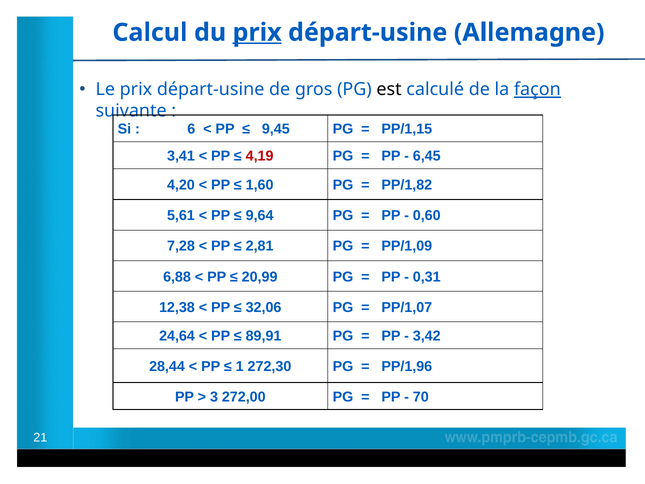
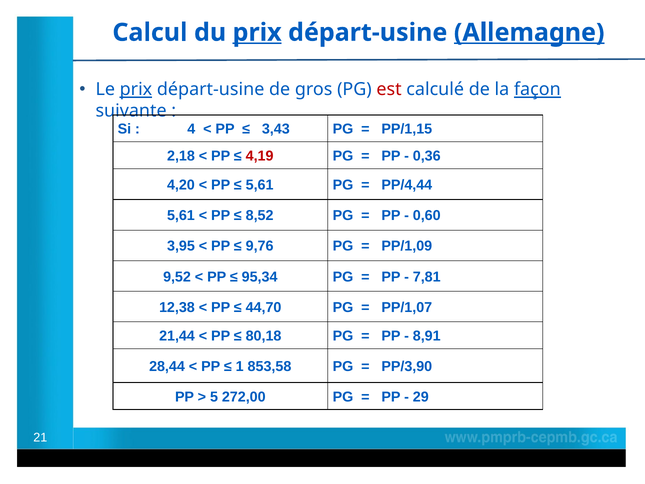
Allemagne underline: none -> present
prix at (136, 89) underline: none -> present
est colour: black -> red
6: 6 -> 4
9,45: 9,45 -> 3,43
3,41: 3,41 -> 2,18
6,45: 6,45 -> 0,36
1,60 at (260, 185): 1,60 -> 5,61
PP/1,82: PP/1,82 -> PP/4,44
9,64: 9,64 -> 8,52
7,28: 7,28 -> 3,95
2,81: 2,81 -> 9,76
6,88: 6,88 -> 9,52
20,99: 20,99 -> 95,34
0,31: 0,31 -> 7,81
32,06: 32,06 -> 44,70
24,64: 24,64 -> 21,44
89,91: 89,91 -> 80,18
3,42: 3,42 -> 8,91
272,30: 272,30 -> 853,58
PP/1,96: PP/1,96 -> PP/3,90
3: 3 -> 5
70: 70 -> 29
